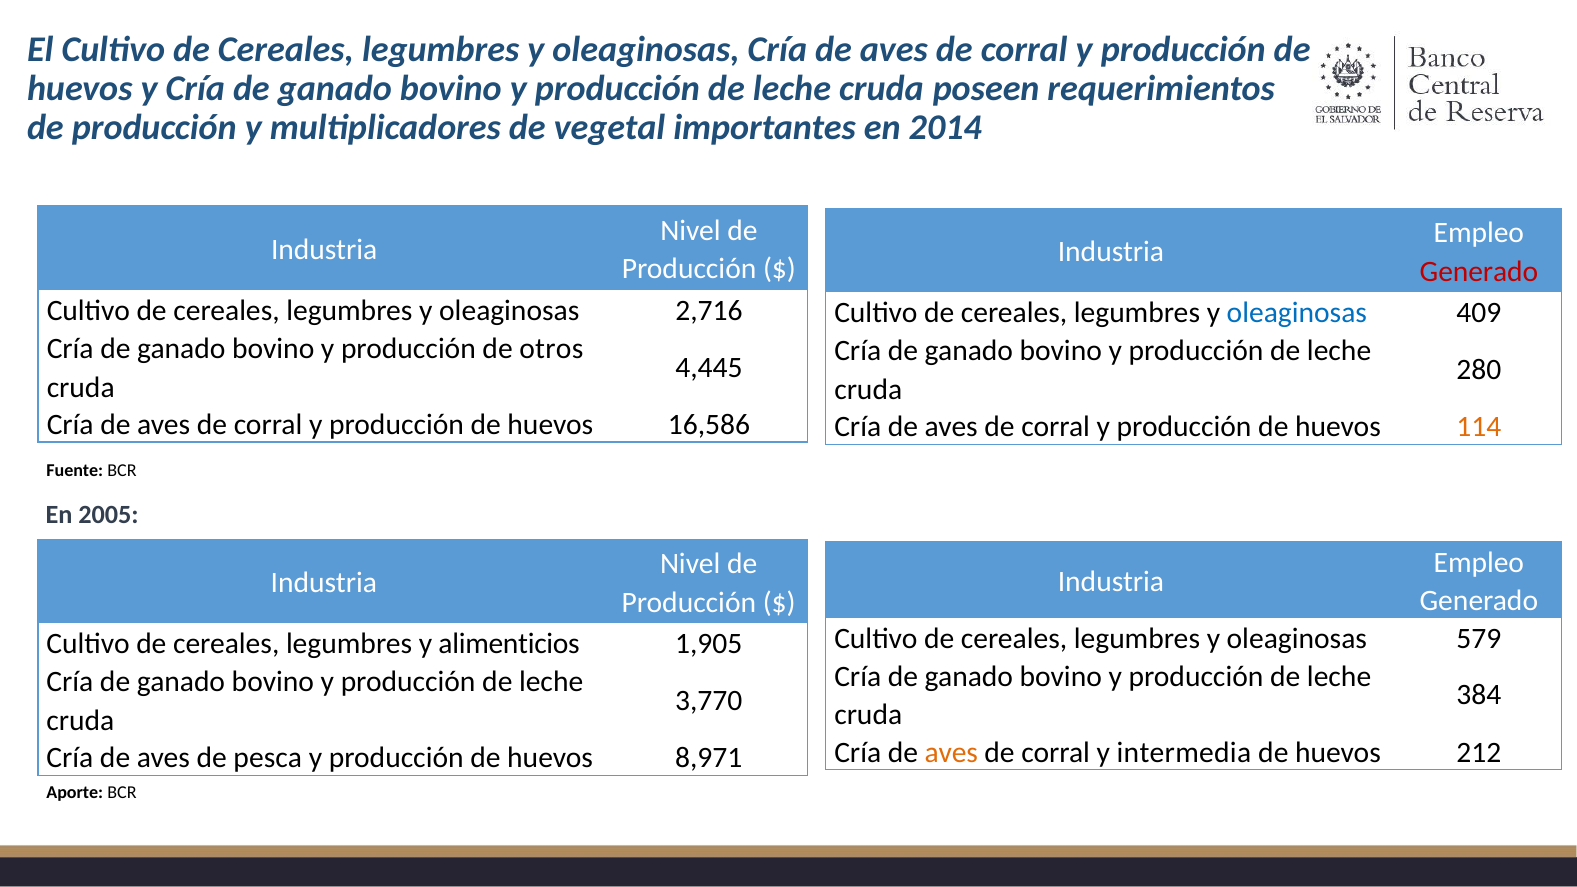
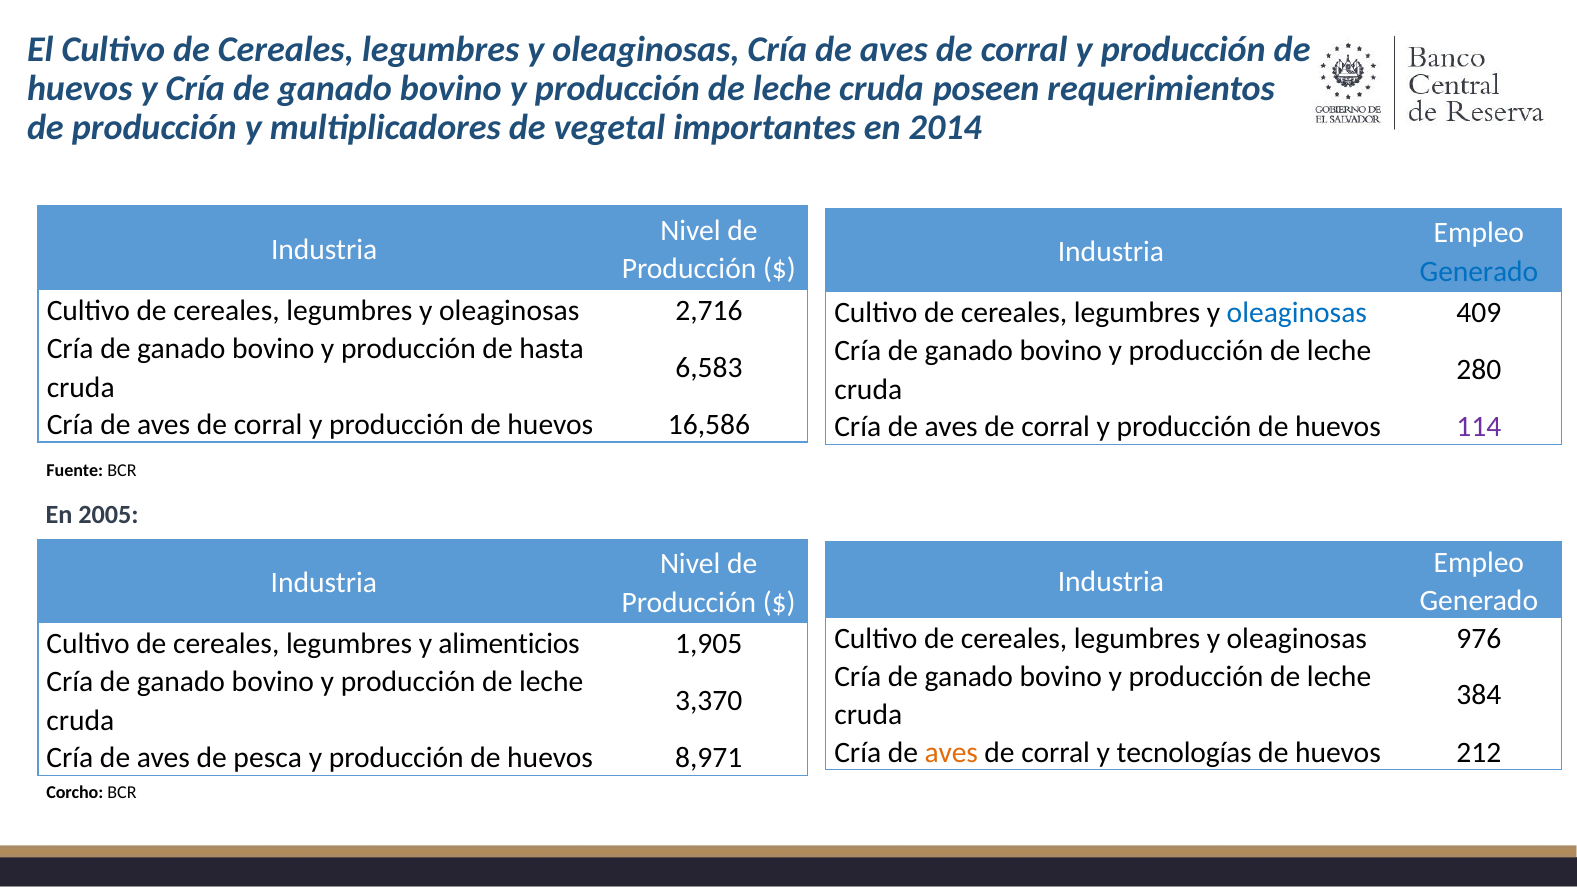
Generado at (1479, 271) colour: red -> blue
otros: otros -> hasta
4,445: 4,445 -> 6,583
114 colour: orange -> purple
579: 579 -> 976
3,770: 3,770 -> 3,370
intermedia: intermedia -> tecnologías
Aporte: Aporte -> Corcho
